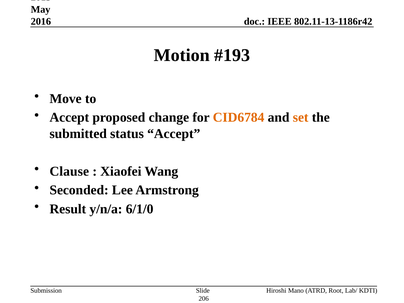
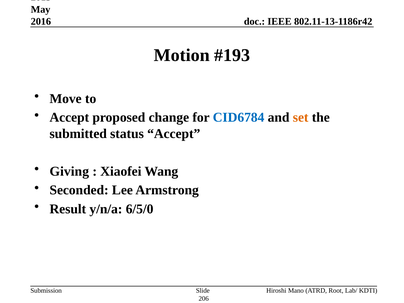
CID6784 colour: orange -> blue
Clause: Clause -> Giving
6/1/0: 6/1/0 -> 6/5/0
